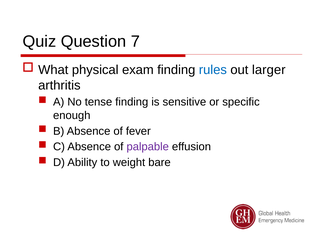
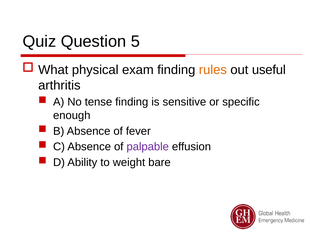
7: 7 -> 5
rules colour: blue -> orange
larger: larger -> useful
